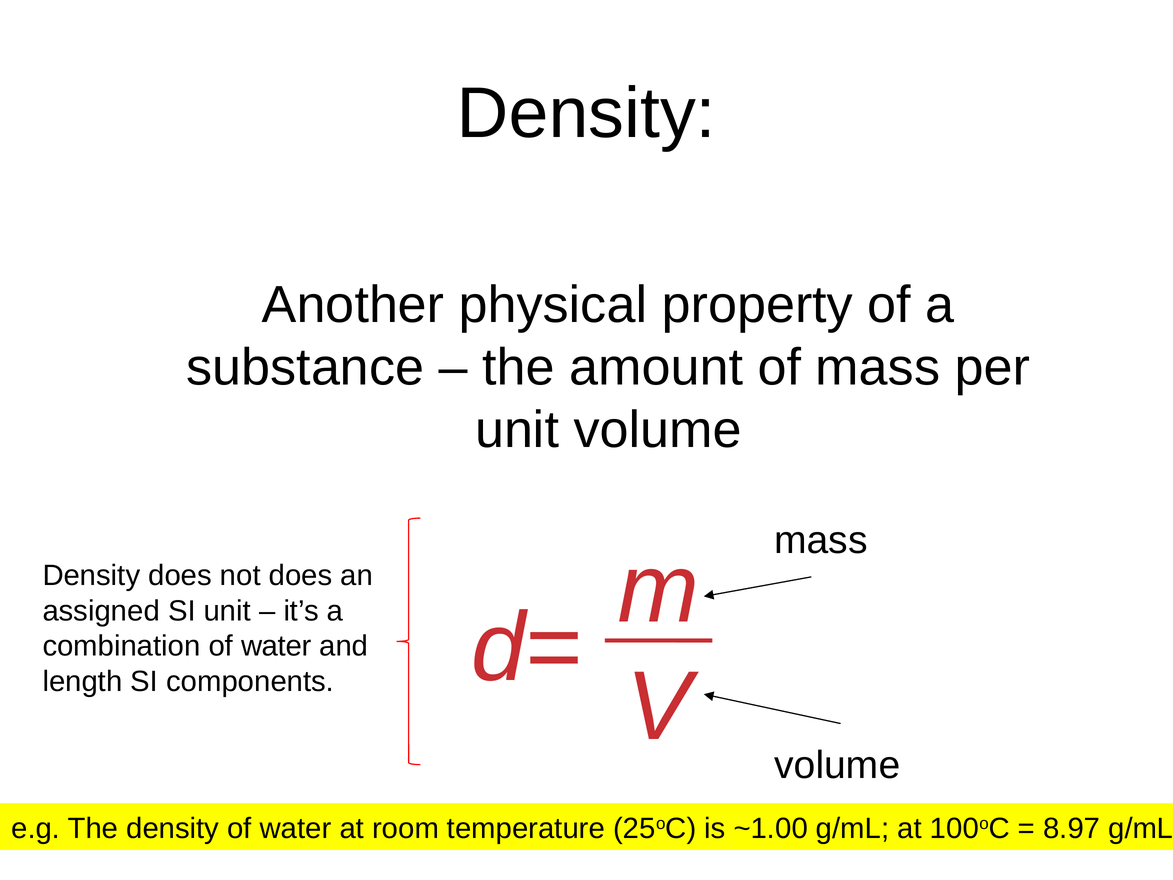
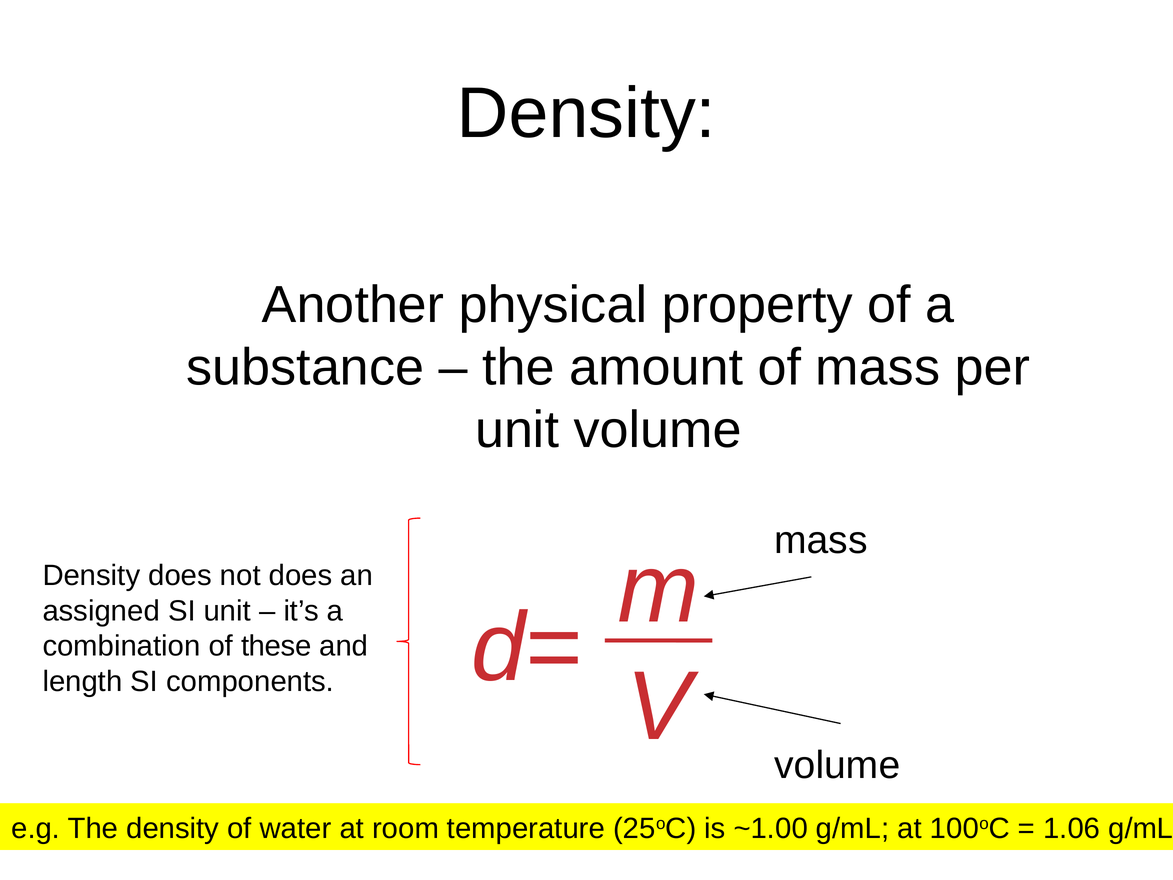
combination of water: water -> these
8.97: 8.97 -> 1.06
